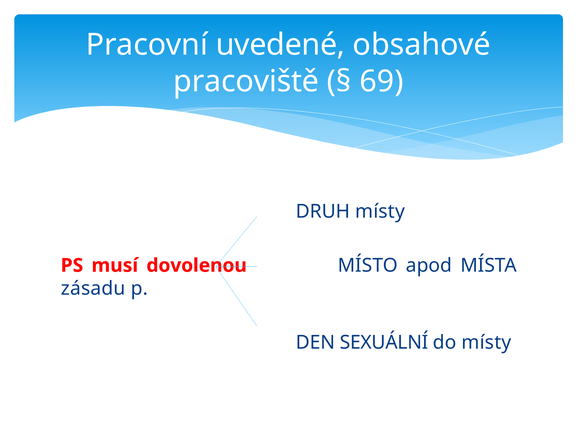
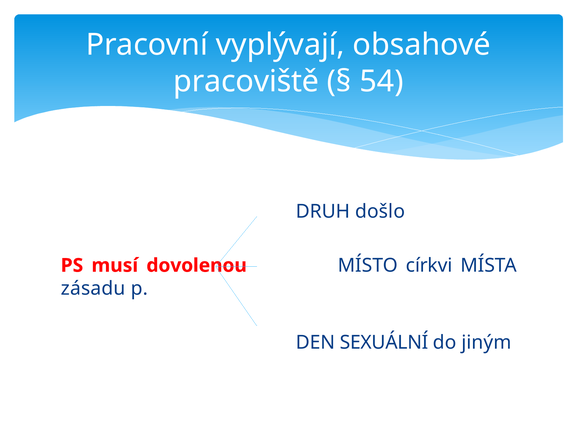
uvedené: uvedené -> vyplývají
69: 69 -> 54
DRUH místy: místy -> došlo
apod: apod -> církvi
do místy: místy -> jiným
